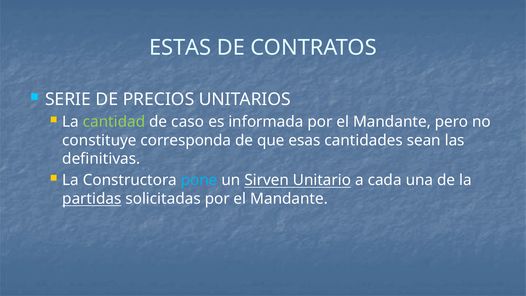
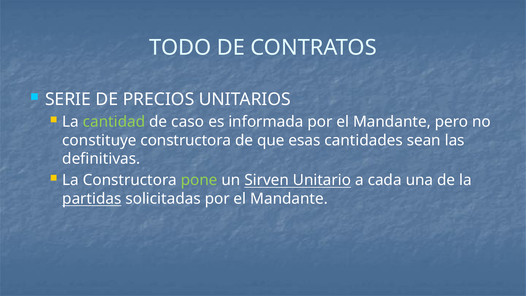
ESTAS: ESTAS -> TODO
constituye corresponda: corresponda -> constructora
pone colour: light blue -> light green
